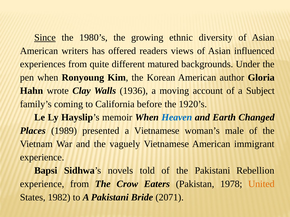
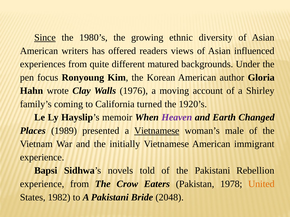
pen when: when -> focus
1936: 1936 -> 1976
Subject: Subject -> Shirley
before: before -> turned
Heaven colour: blue -> purple
Vietnamese at (157, 131) underline: none -> present
vaguely: vaguely -> initially
2071: 2071 -> 2048
